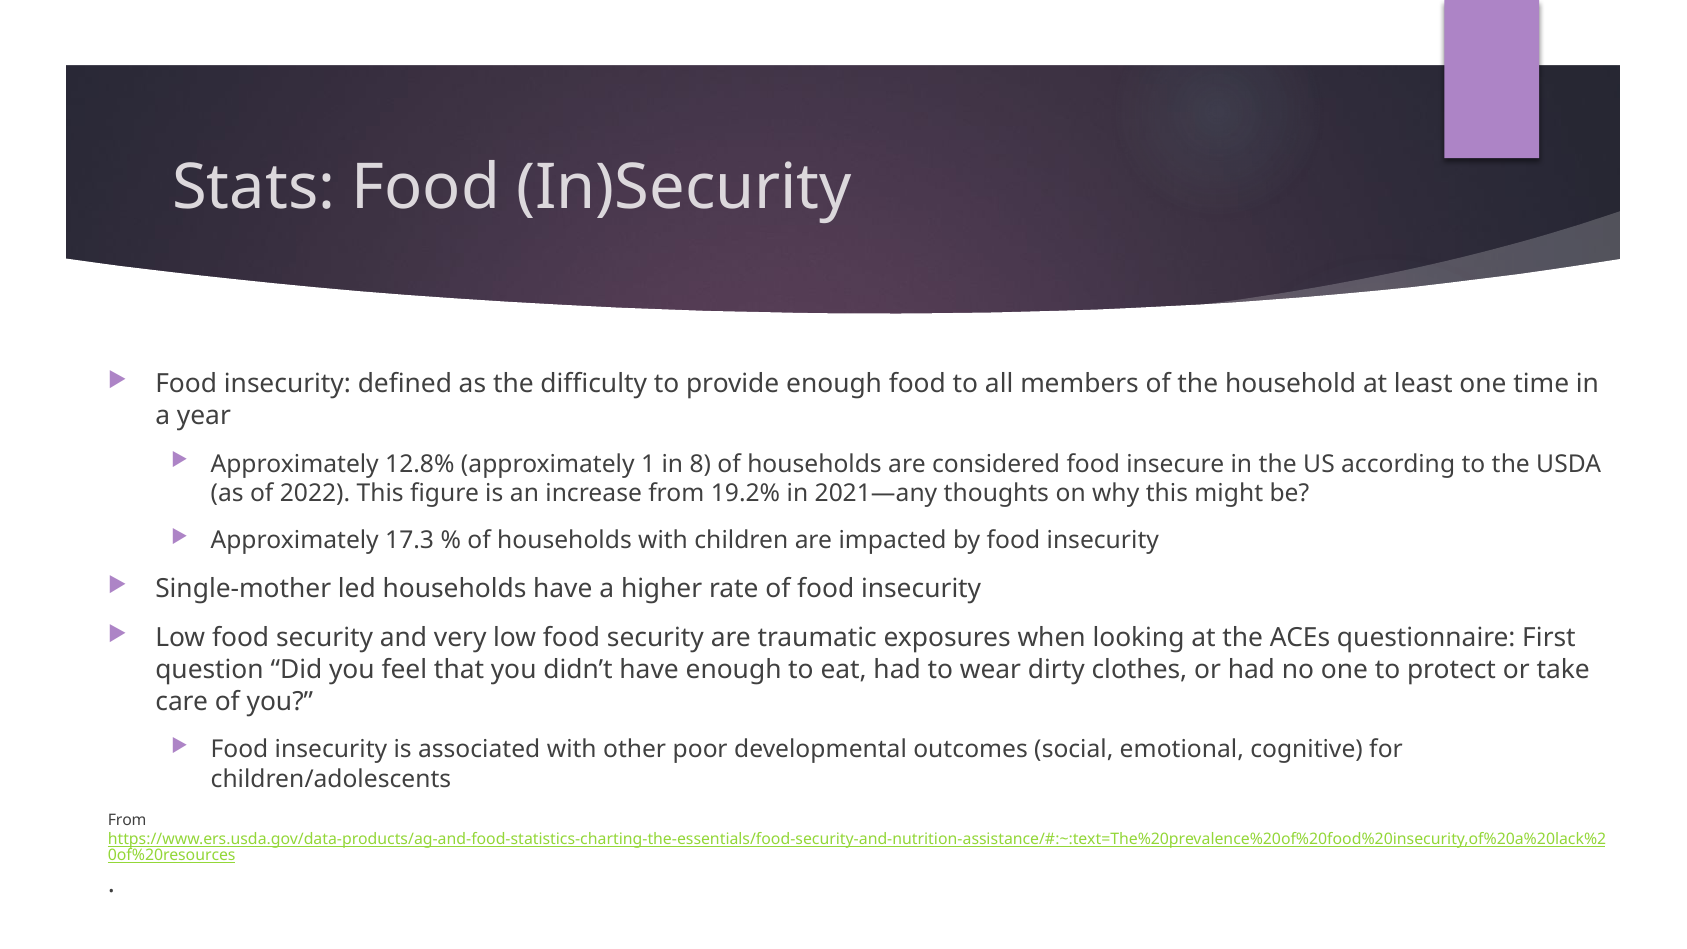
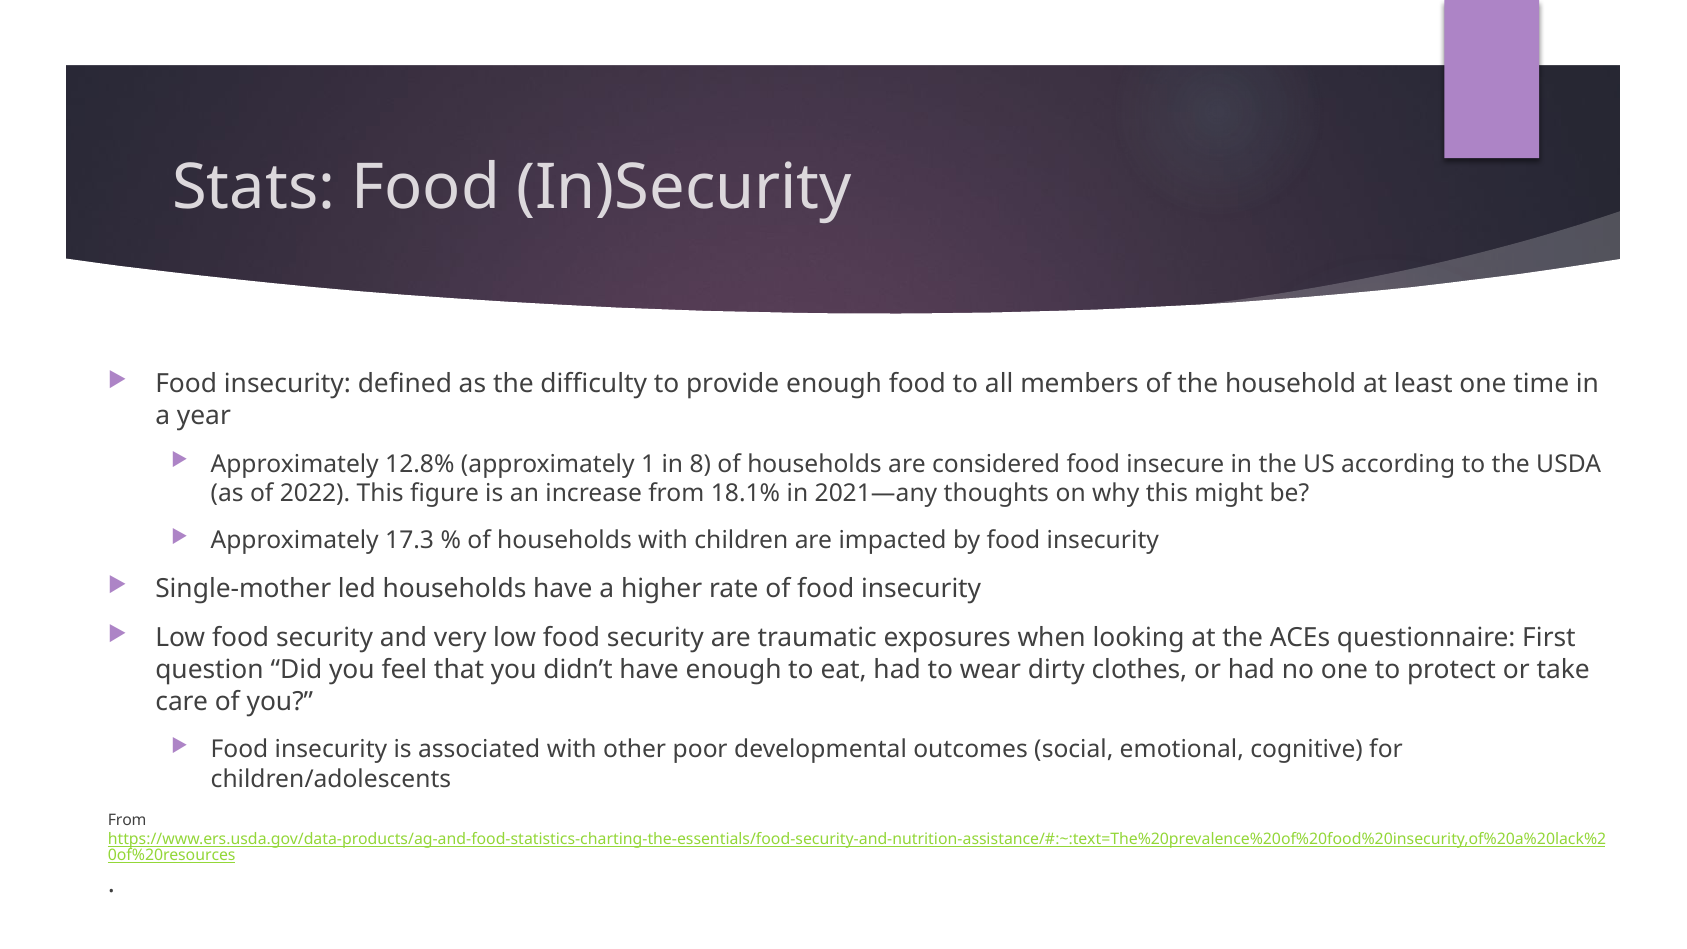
19.2%: 19.2% -> 18.1%
